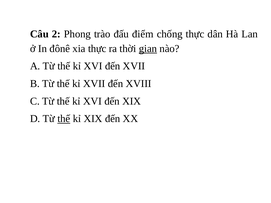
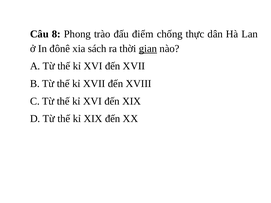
2: 2 -> 8
xia thực: thực -> sách
thế at (64, 119) underline: present -> none
